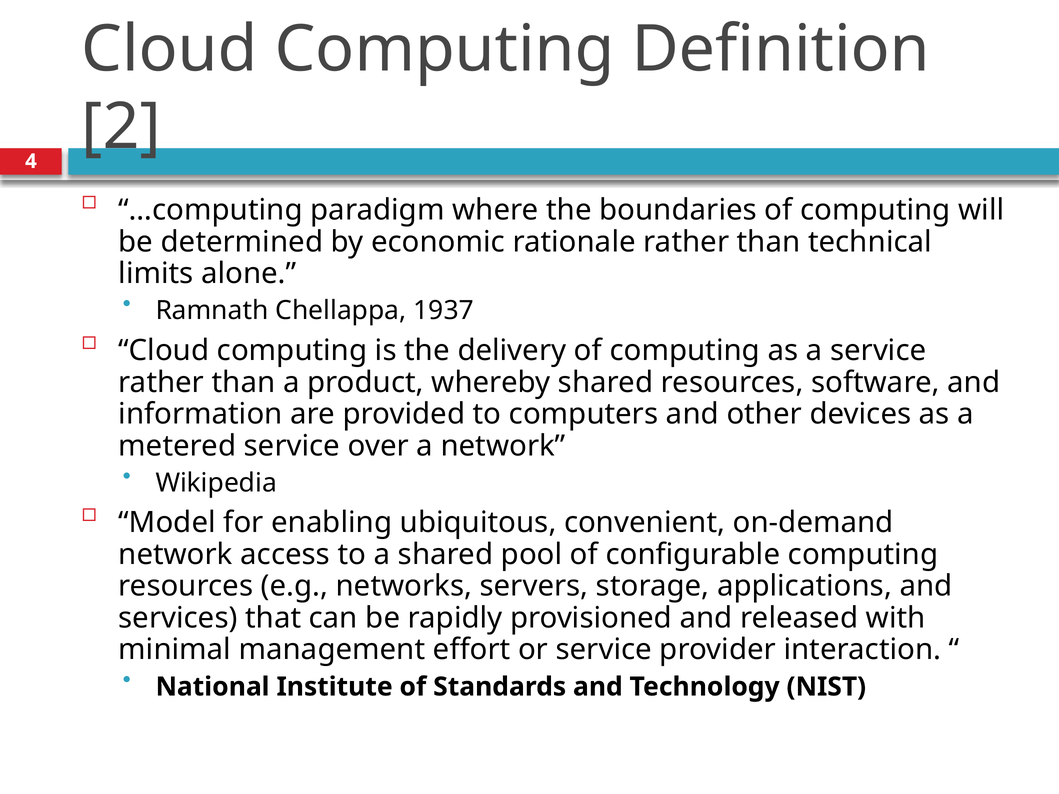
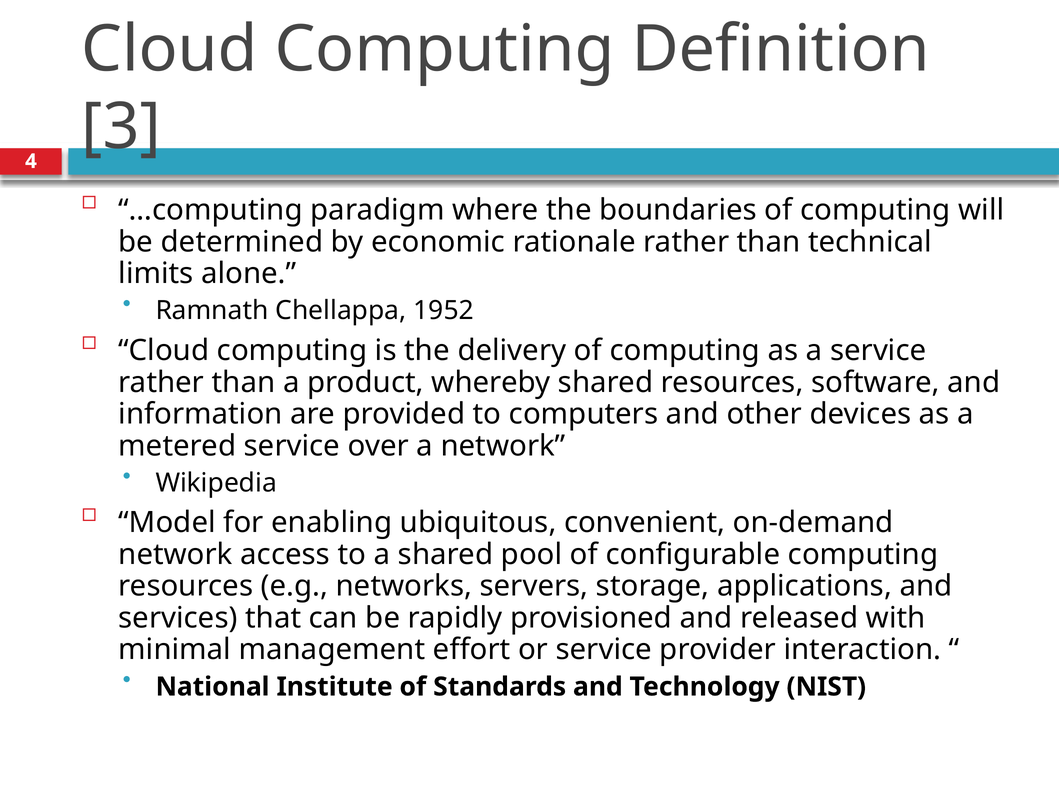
2: 2 -> 3
1937: 1937 -> 1952
